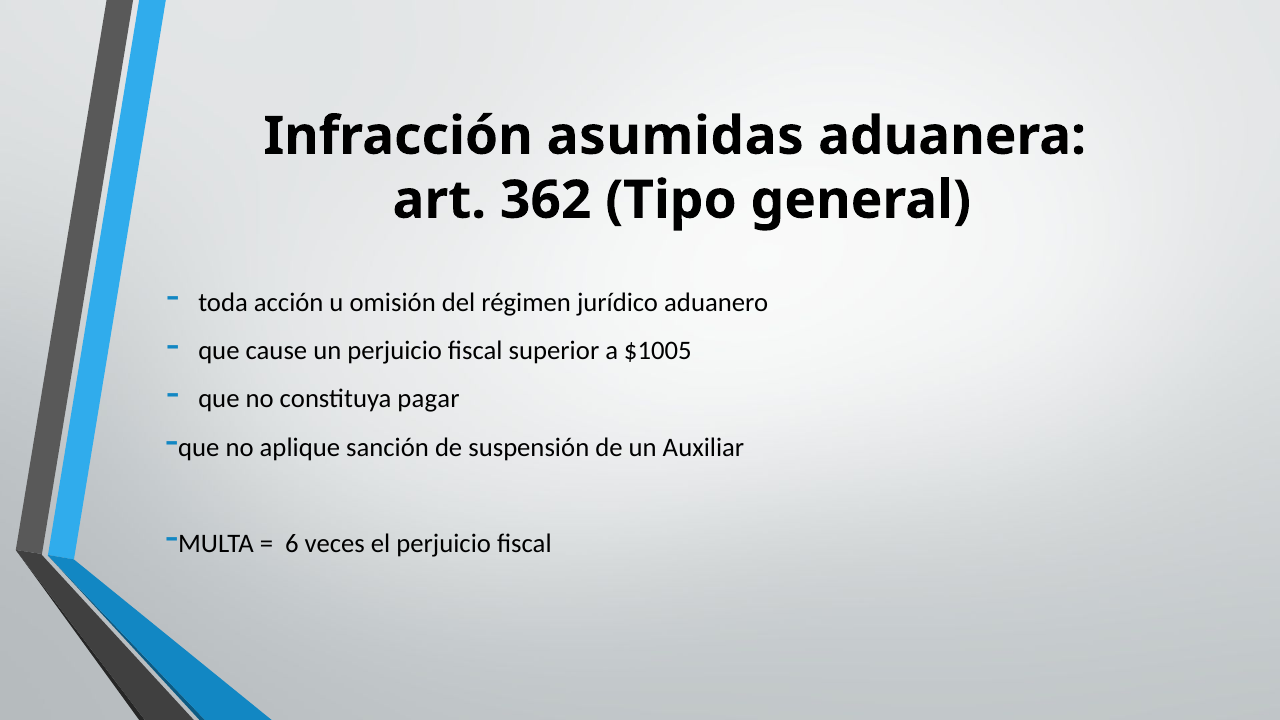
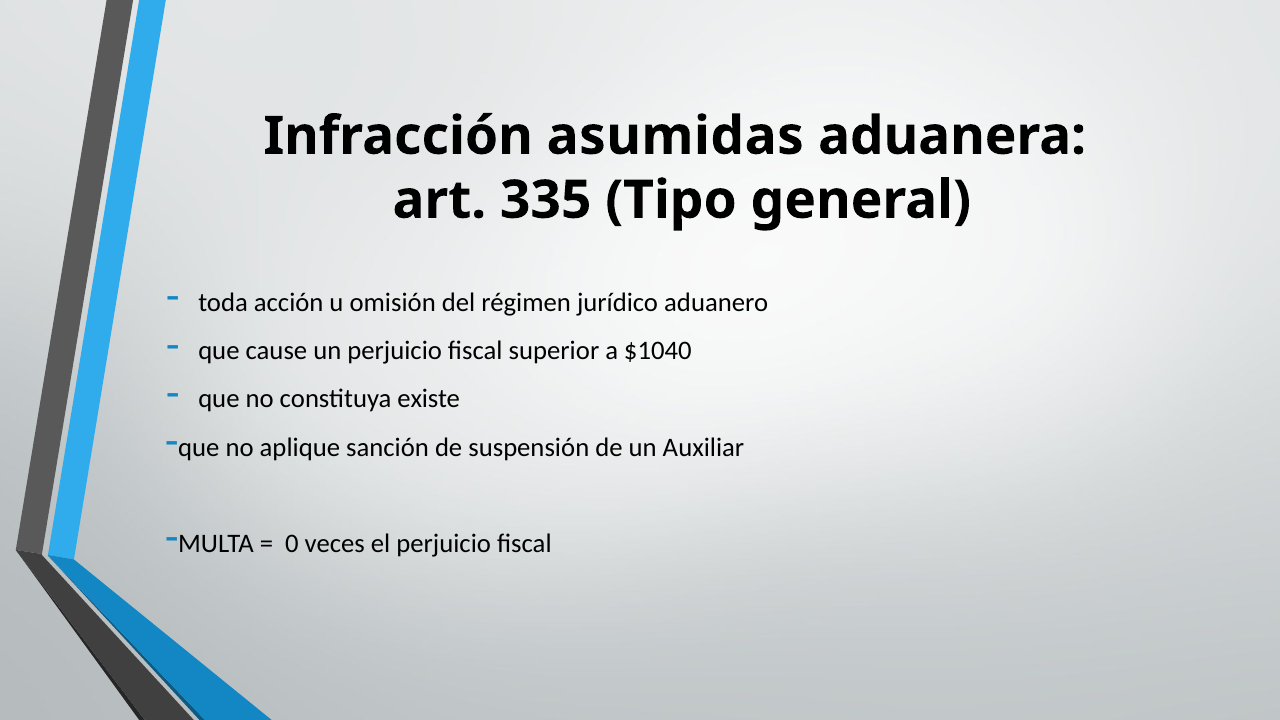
362: 362 -> 335
$1005: $1005 -> $1040
pagar: pagar -> existe
6: 6 -> 0
